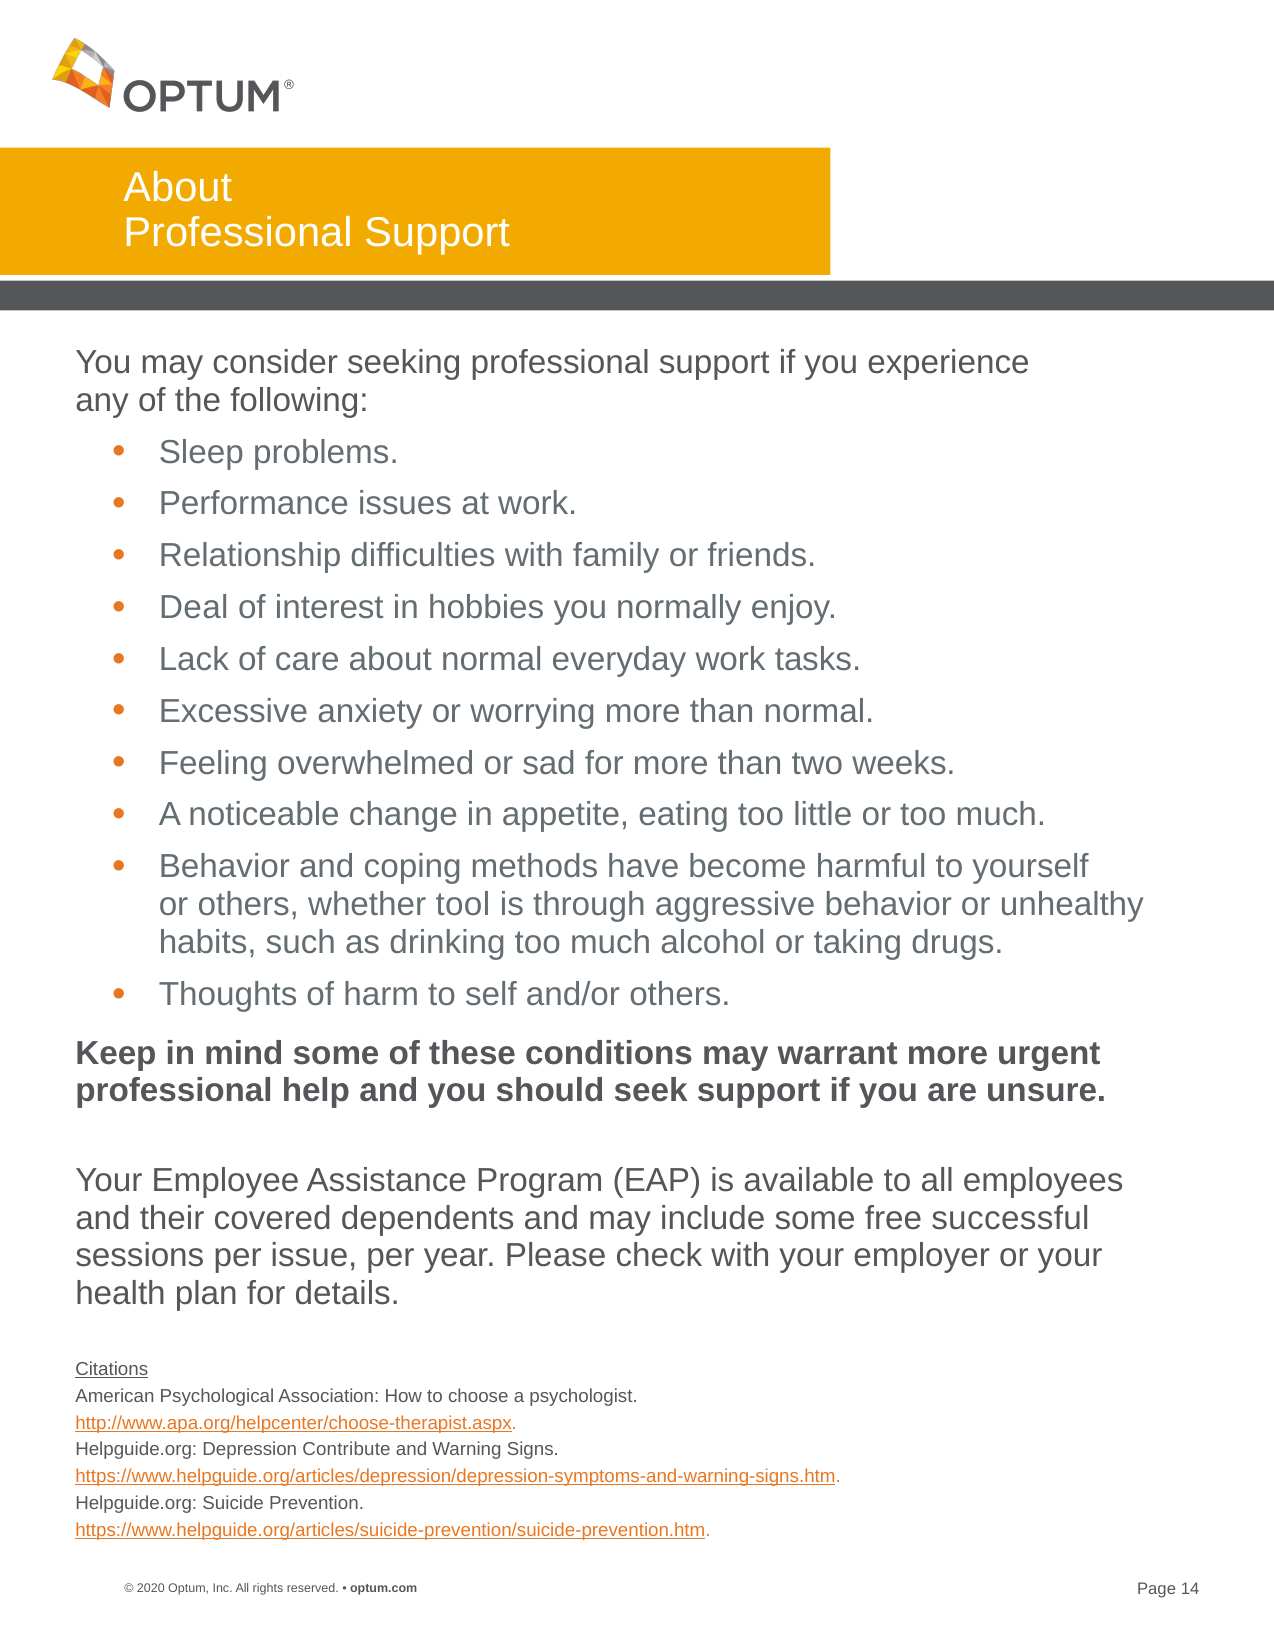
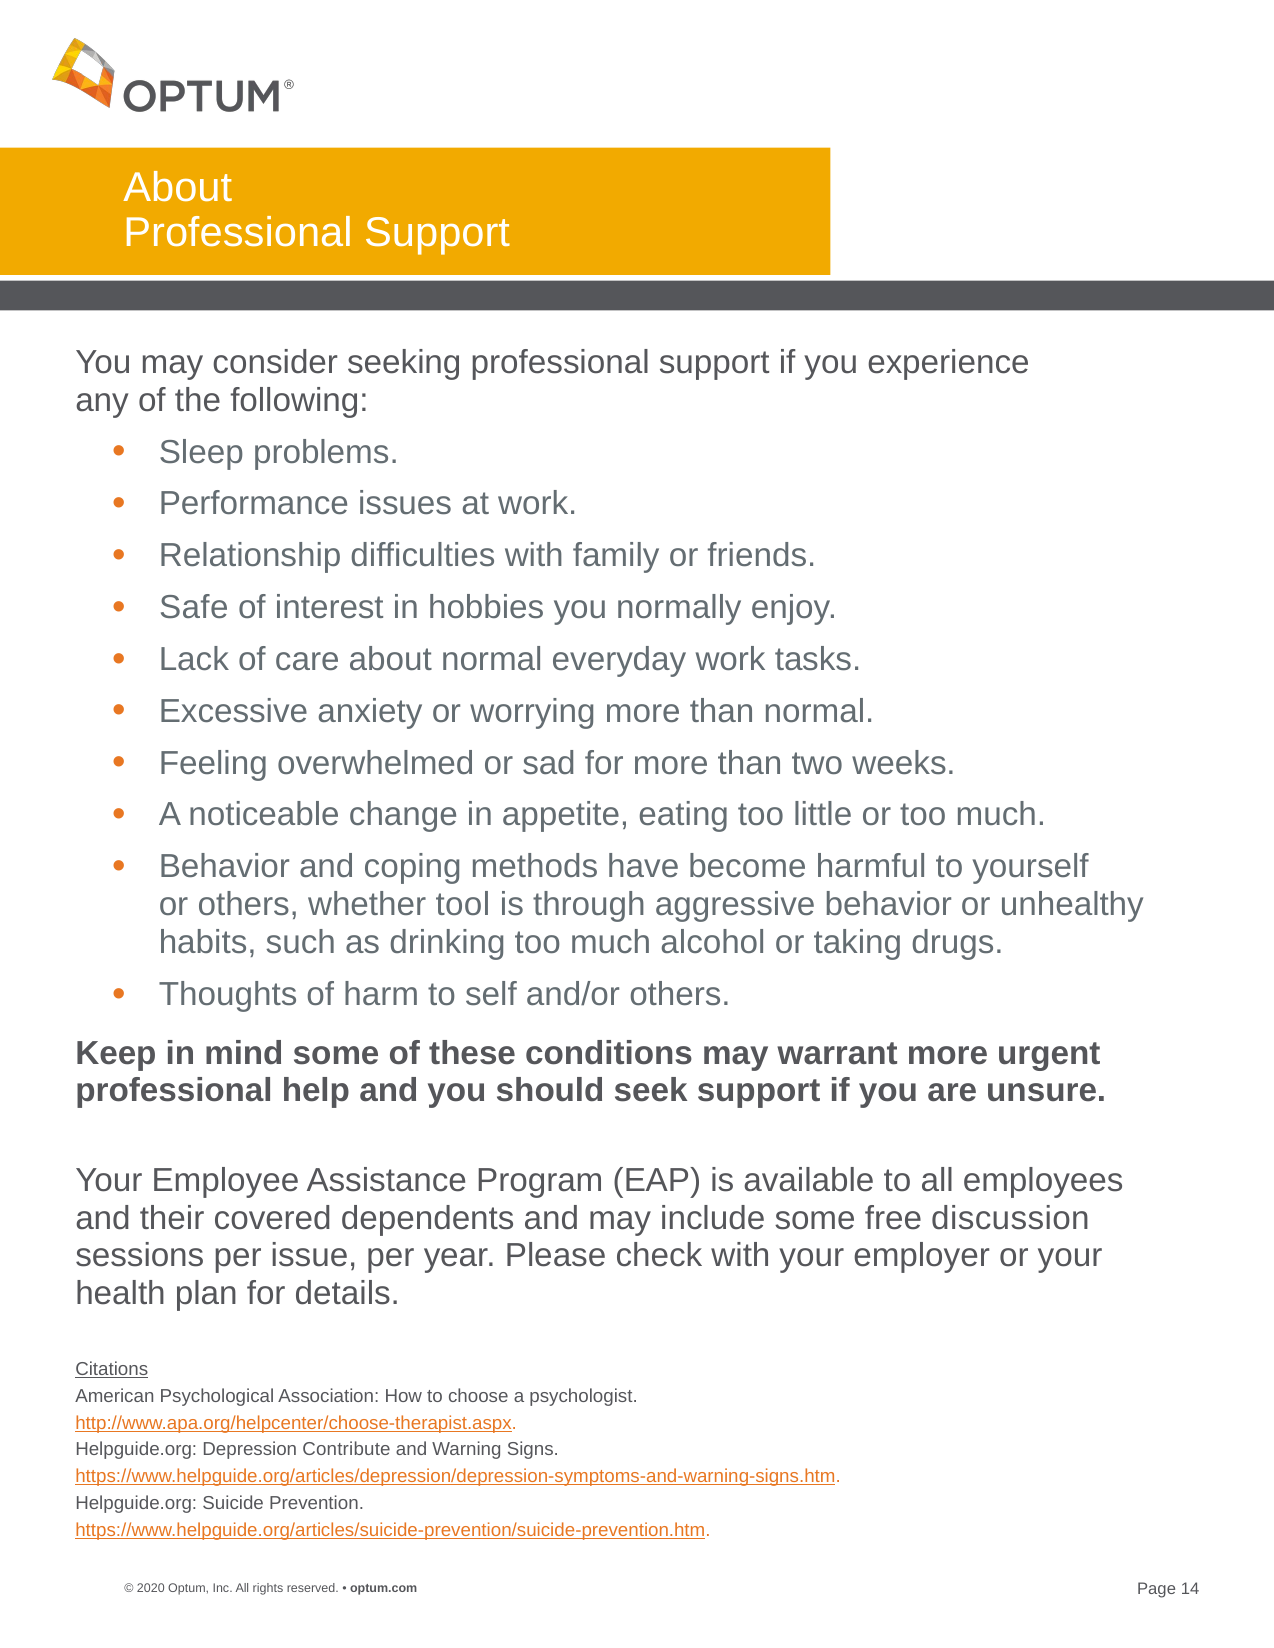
Deal: Deal -> Safe
successful: successful -> discussion
